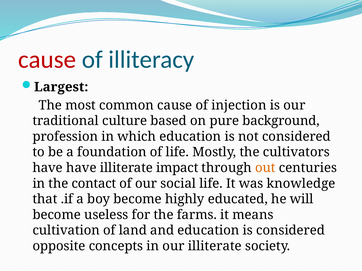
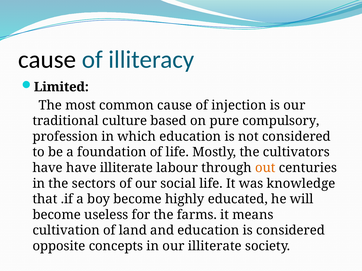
cause at (47, 60) colour: red -> black
Largest: Largest -> Limited
background: background -> compulsory
impact: impact -> labour
contact: contact -> sectors
